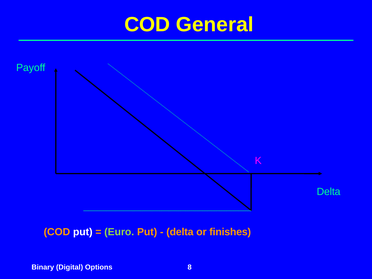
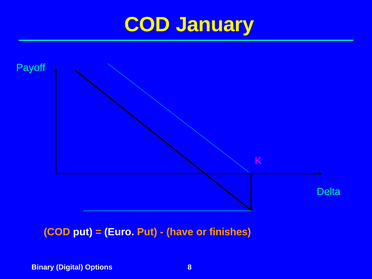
General: General -> January
Euro colour: light green -> white
delta at (180, 232): delta -> have
